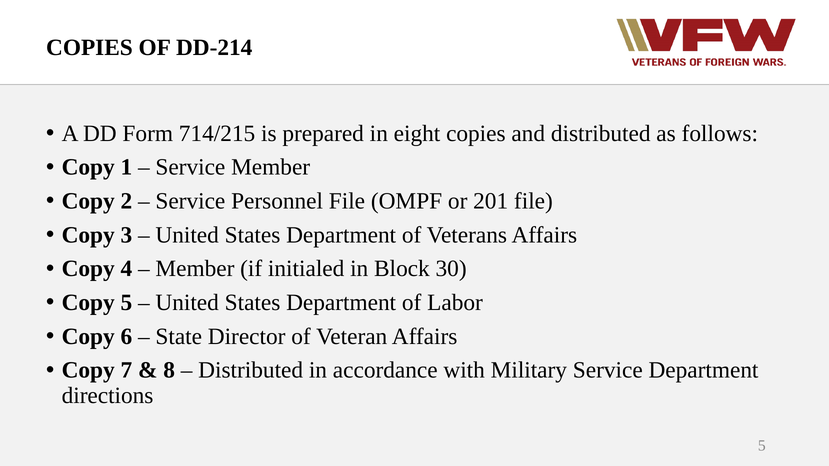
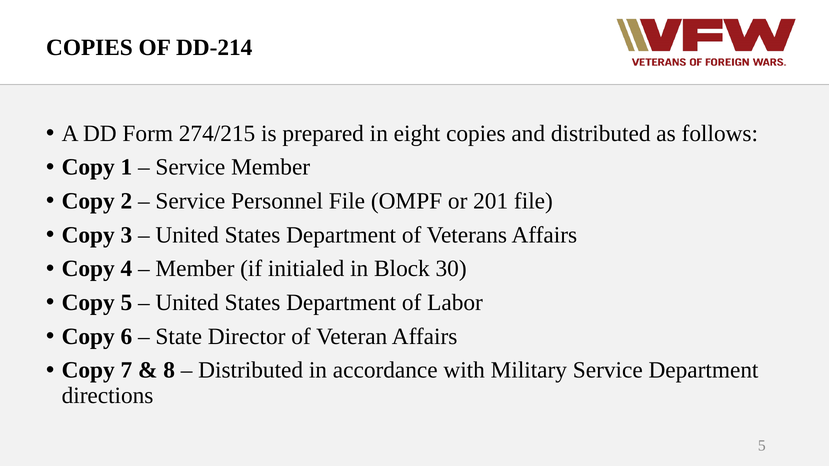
714/215: 714/215 -> 274/215
